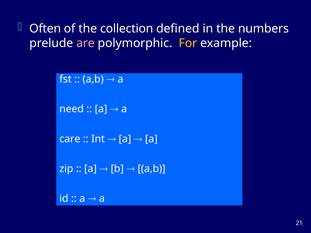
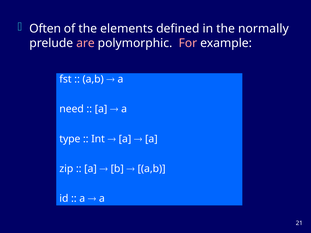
collection: collection -> elements
numbers: numbers -> normally
For colour: yellow -> pink
care: care -> type
